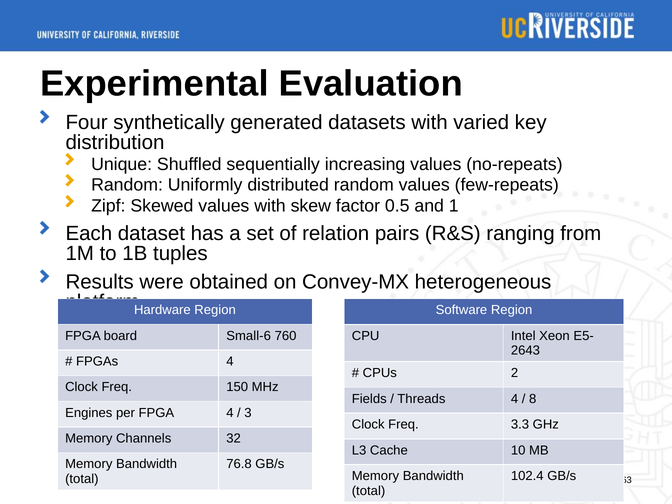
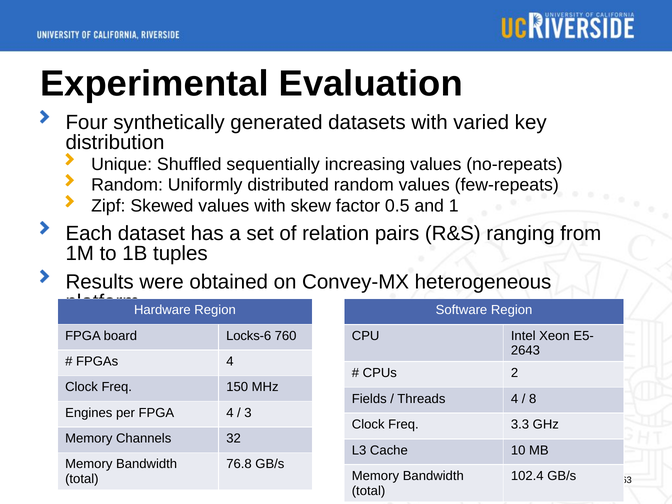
Small-6: Small-6 -> Locks-6
